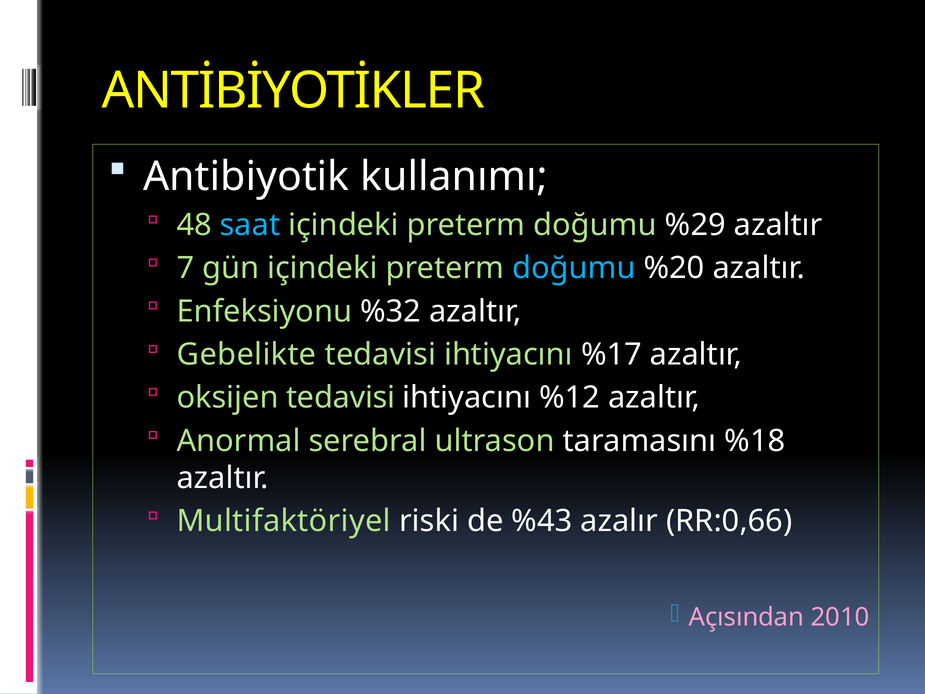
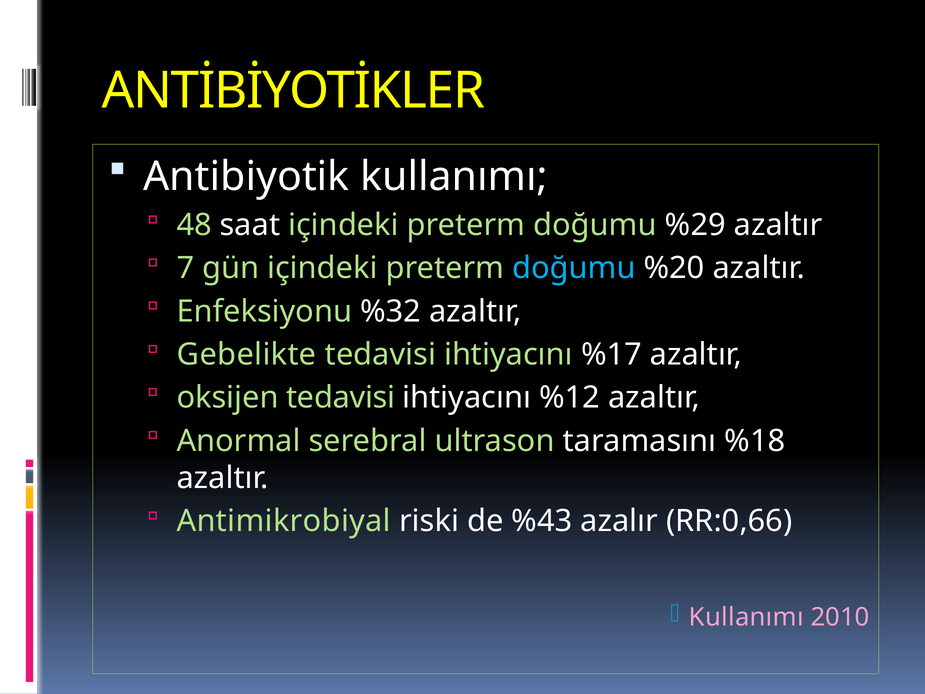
saat colour: light blue -> white
Multifaktöriyel: Multifaktöriyel -> Antimikrobiyal
Açısından at (747, 617): Açısından -> Kullanımı
